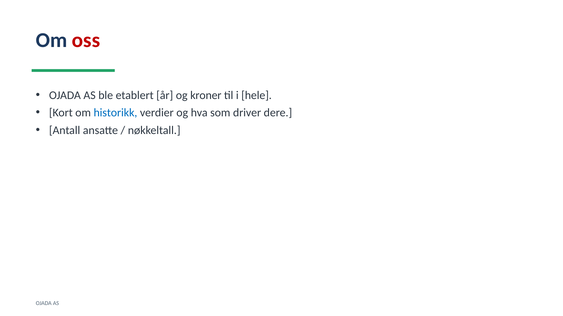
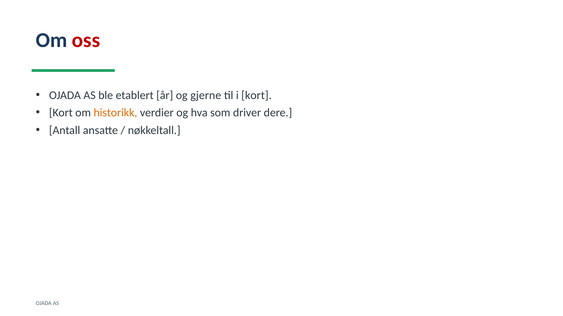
kroner: kroner -> gjerne
i hele: hele -> kort
historikk colour: blue -> orange
